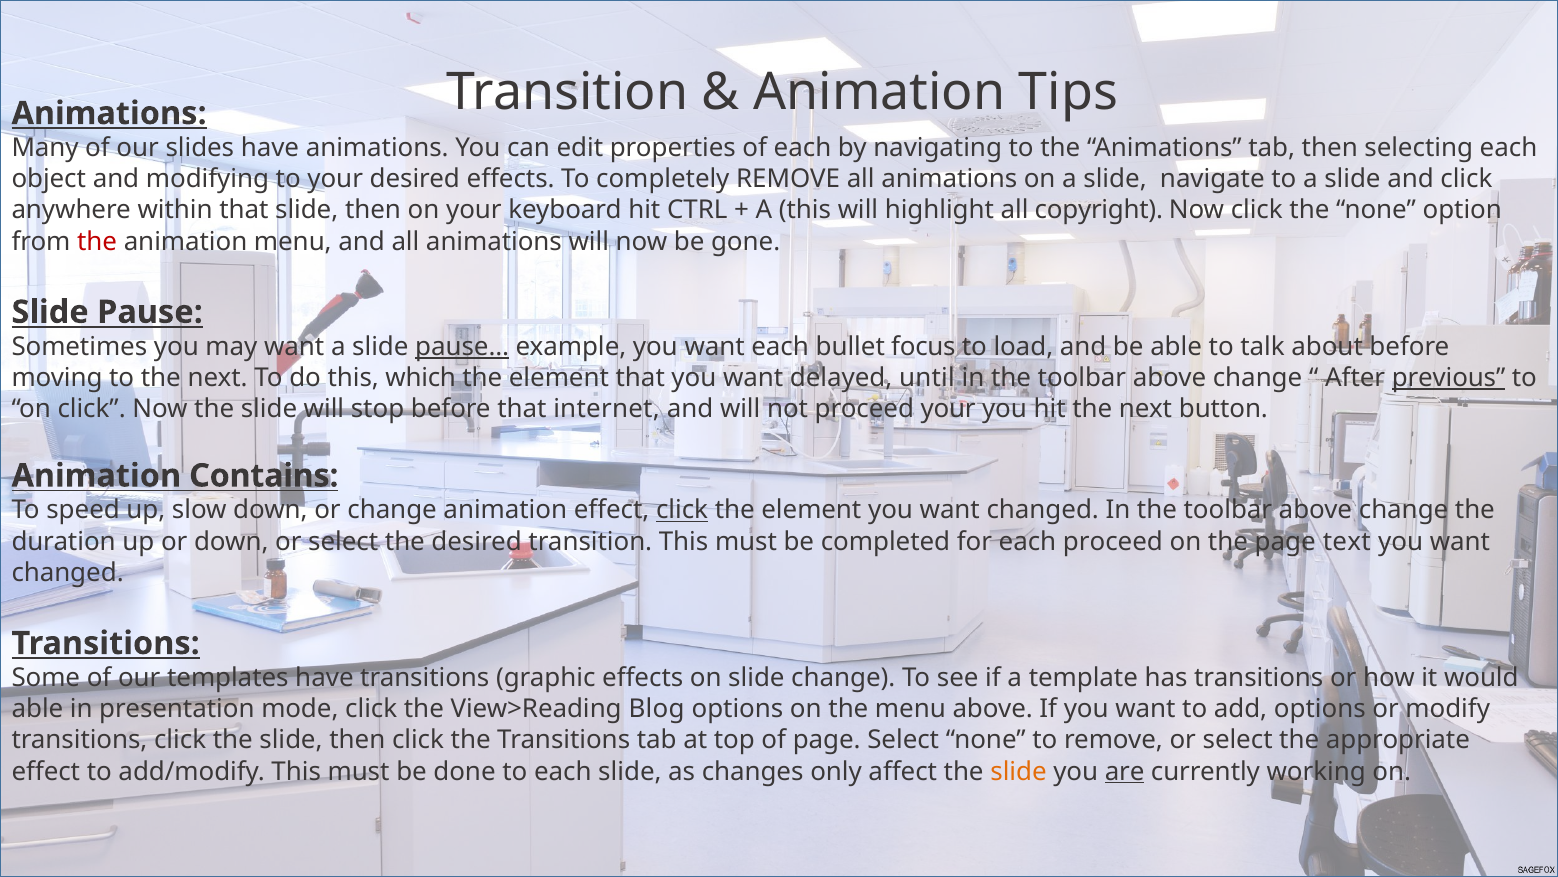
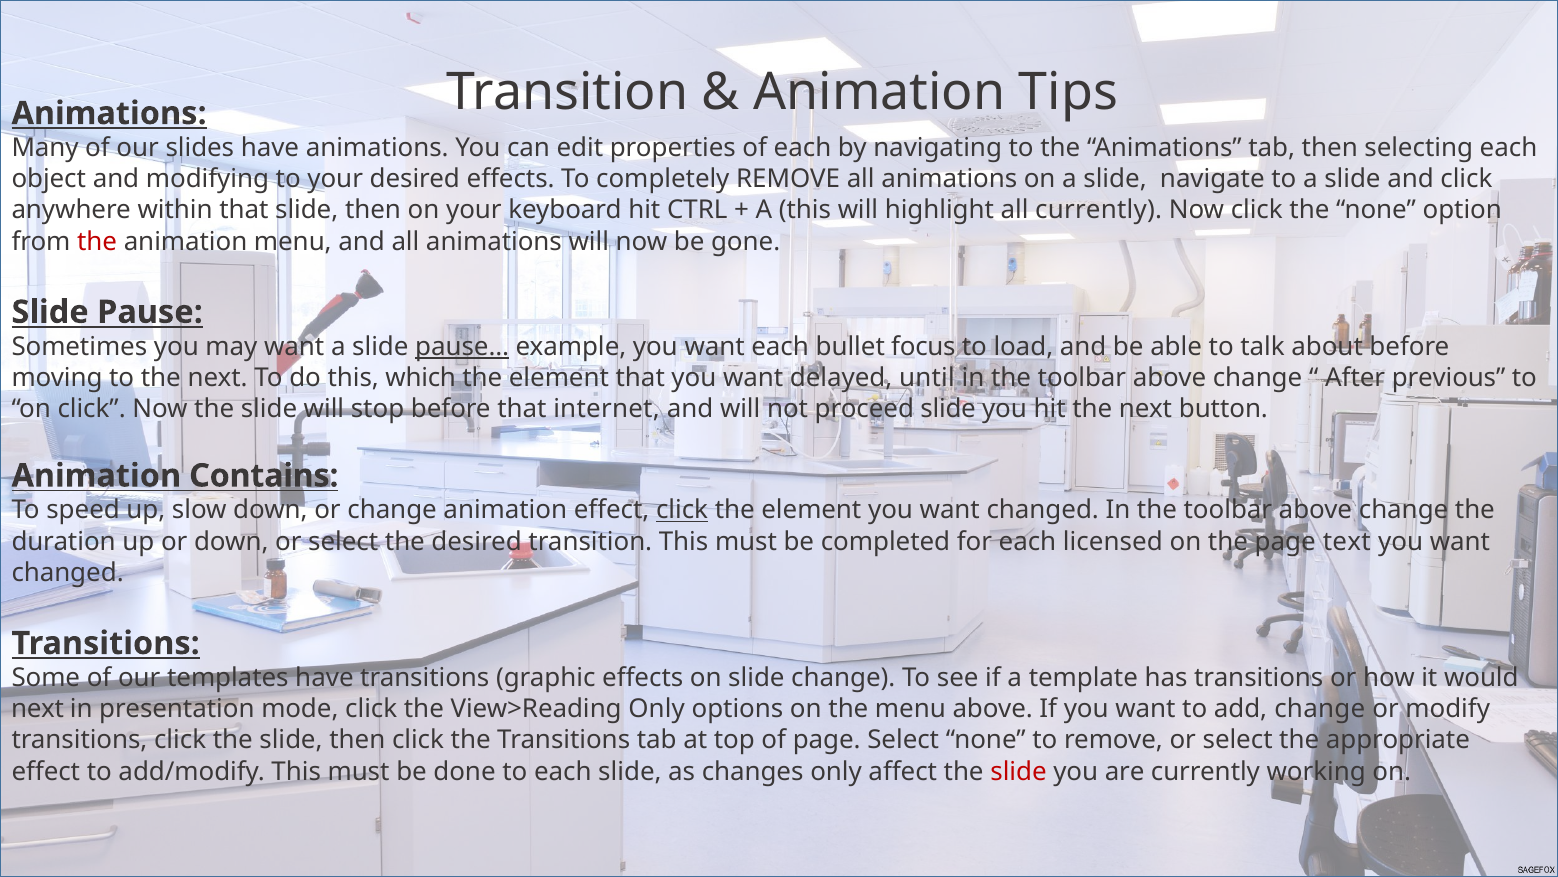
all copyright: copyright -> currently
previous underline: present -> none
proceed your: your -> slide
each proceed: proceed -> licensed
able at (37, 709): able -> next
View>Reading Blog: Blog -> Only
add options: options -> change
slide at (1019, 771) colour: orange -> red
are underline: present -> none
